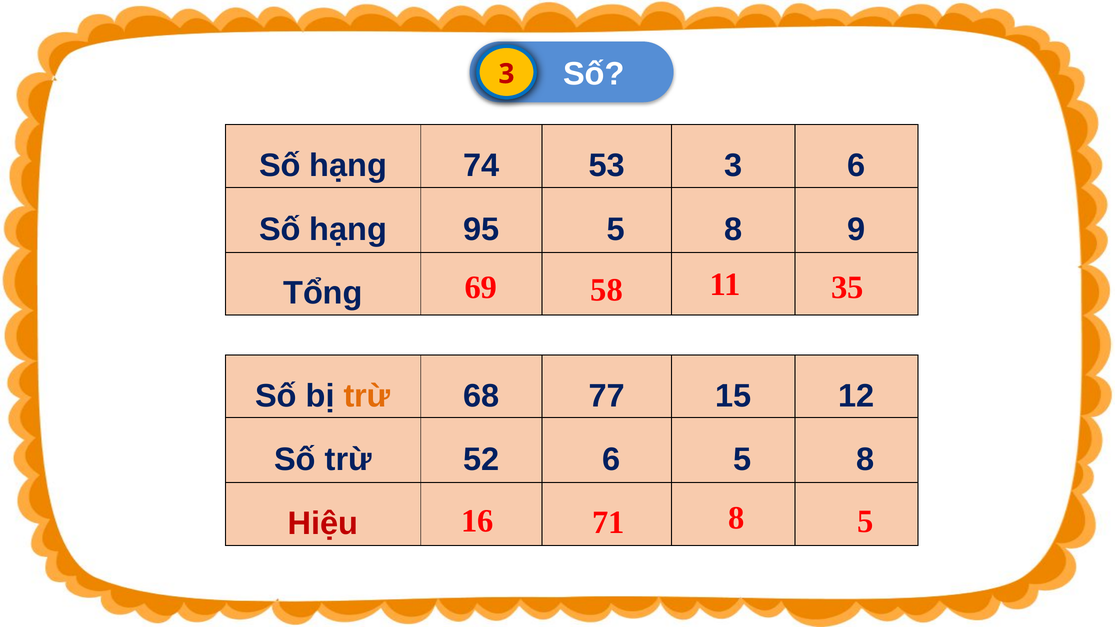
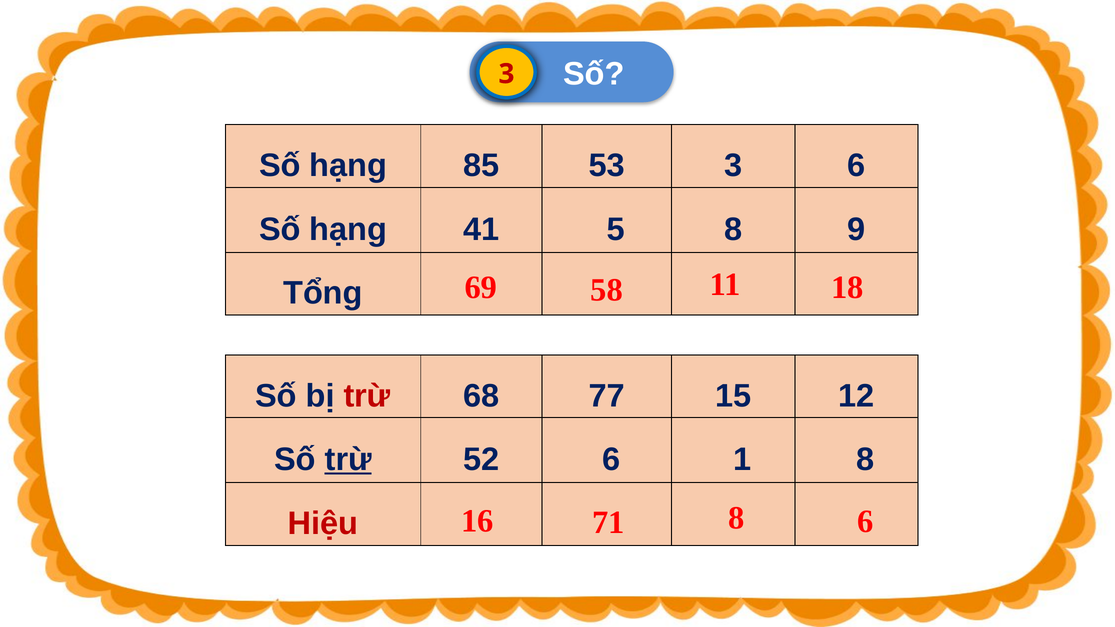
74: 74 -> 85
95: 95 -> 41
35: 35 -> 18
trừ at (367, 396) colour: orange -> red
trừ at (348, 460) underline: none -> present
6 5: 5 -> 1
8 5: 5 -> 6
